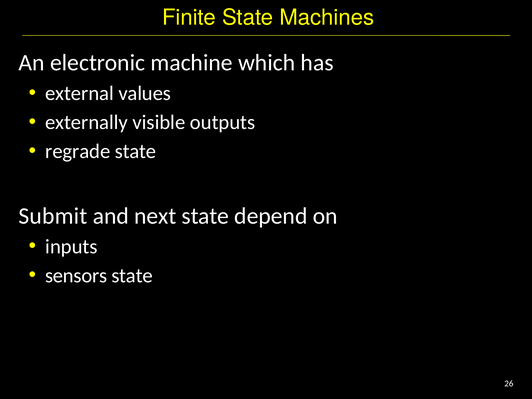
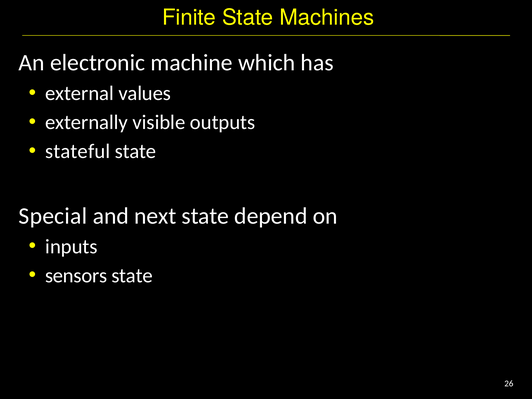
regrade: regrade -> stateful
Submit: Submit -> Special
